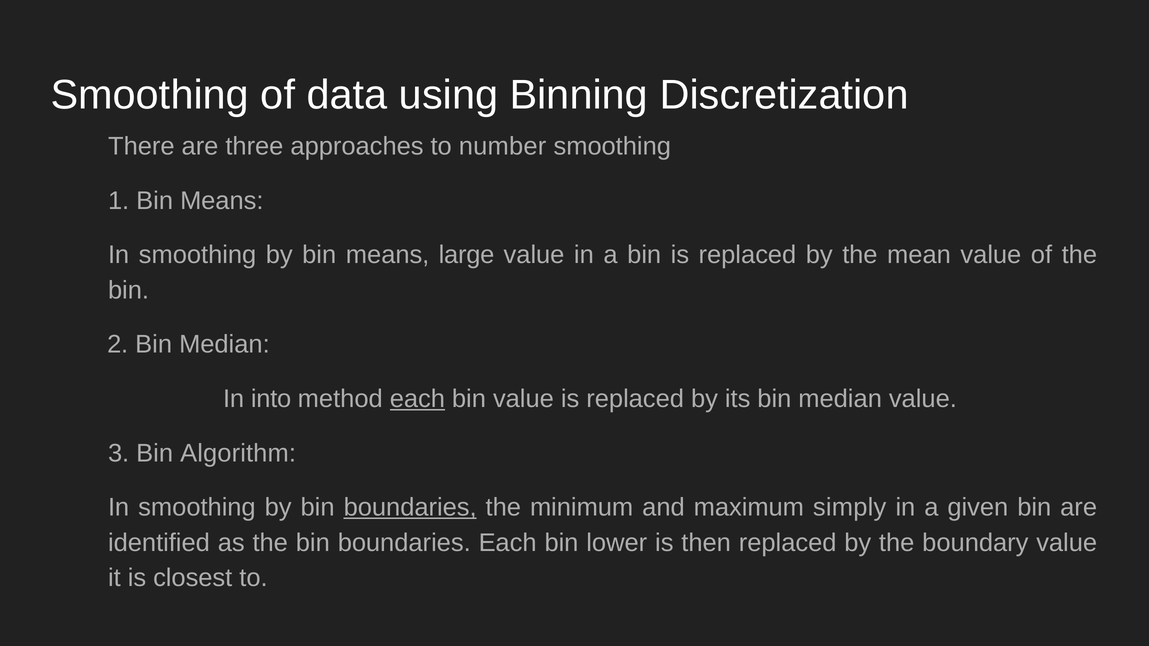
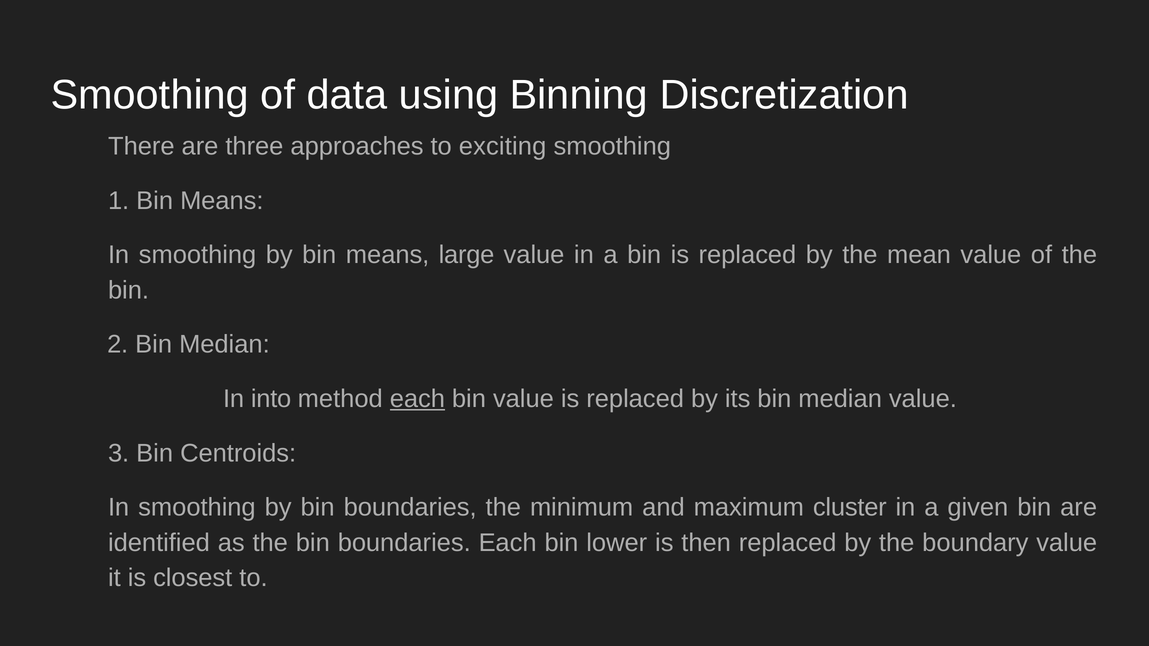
number: number -> exciting
Algorithm: Algorithm -> Centroids
boundaries at (410, 508) underline: present -> none
simply: simply -> cluster
